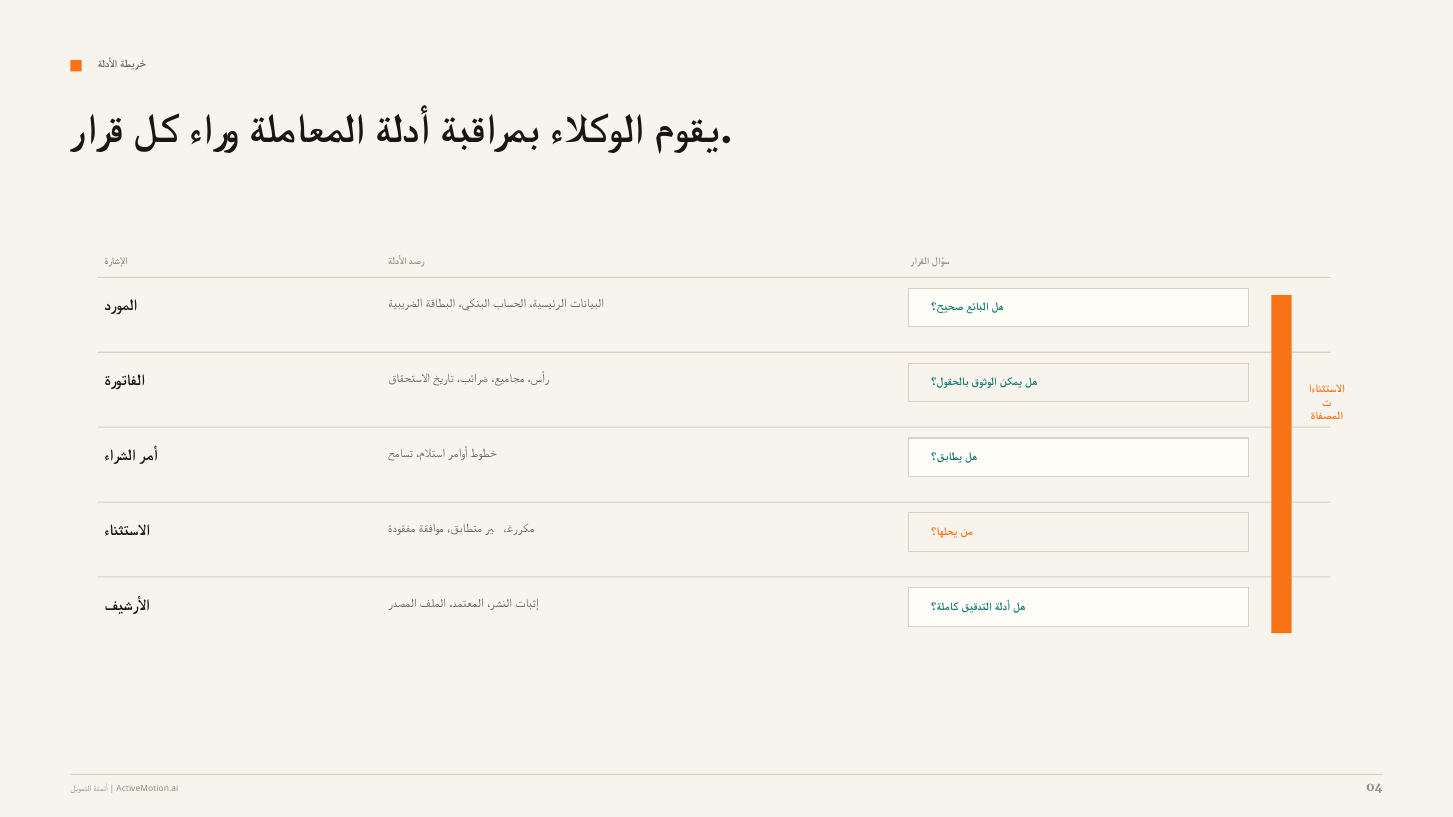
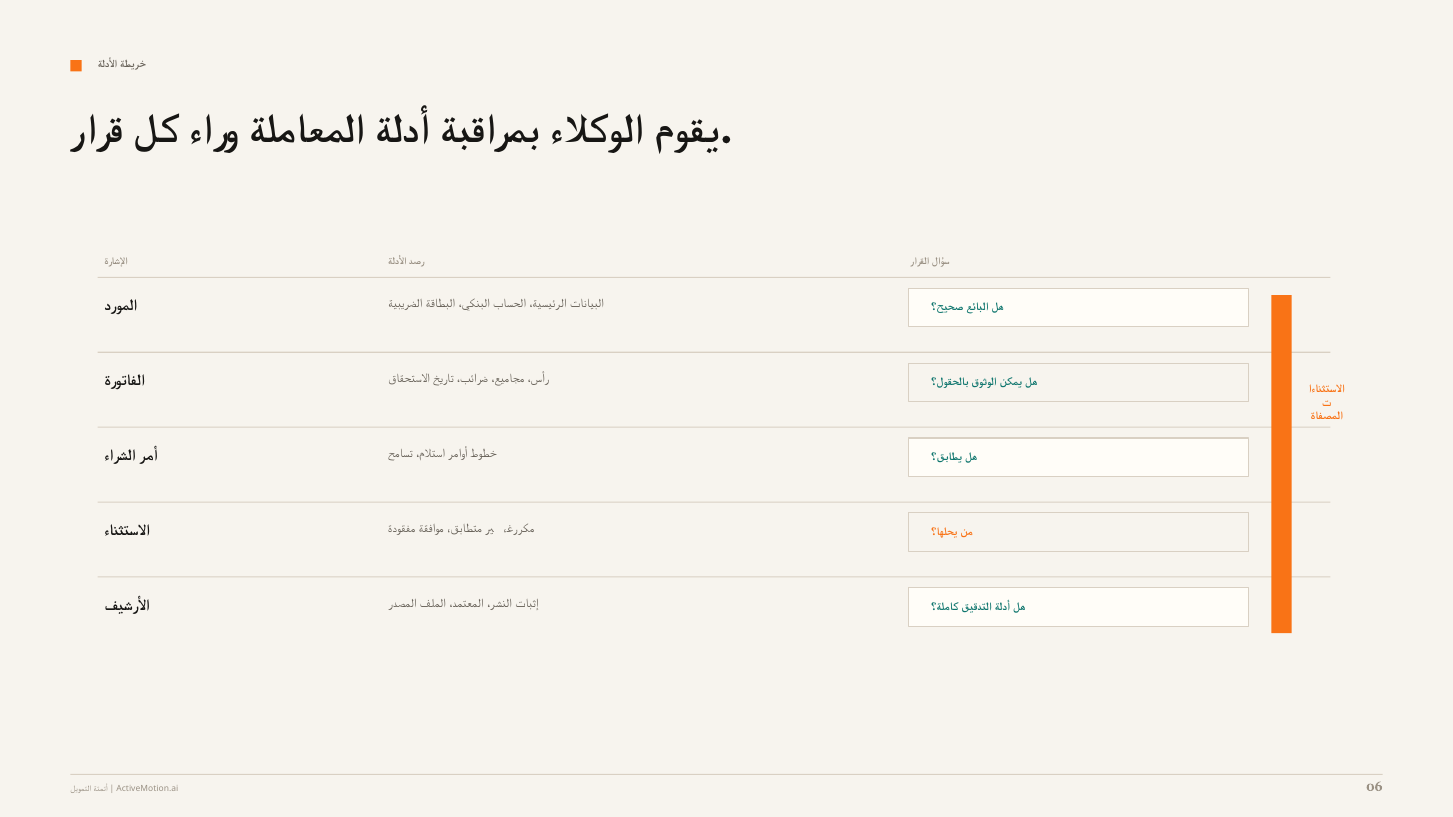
04: 04 -> 06
